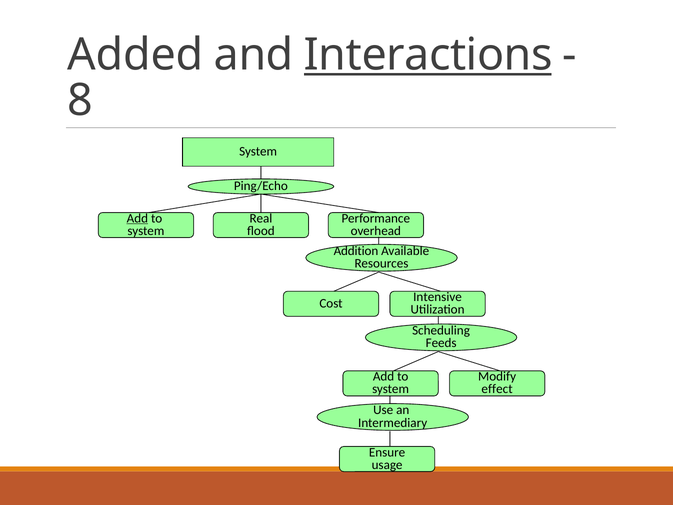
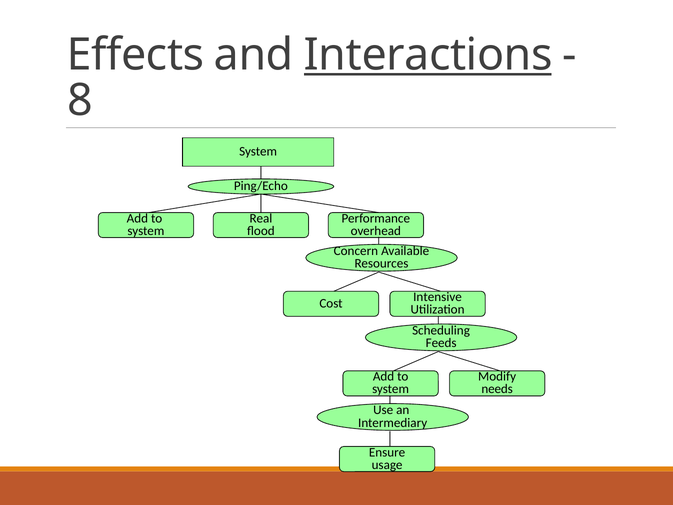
Added: Added -> Effects
Add at (137, 218) underline: present -> none
Addition: Addition -> Concern
effect: effect -> needs
